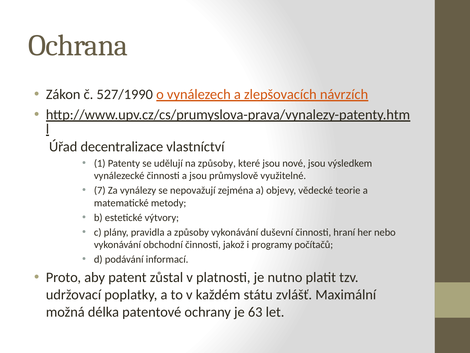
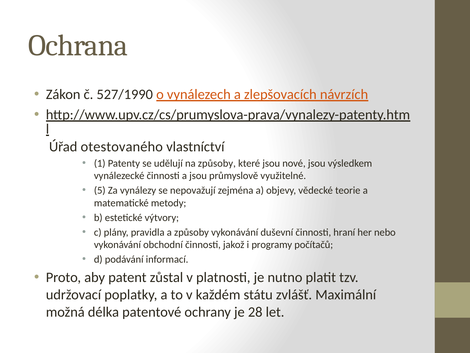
decentralizace: decentralizace -> otestovaného
7: 7 -> 5
63: 63 -> 28
